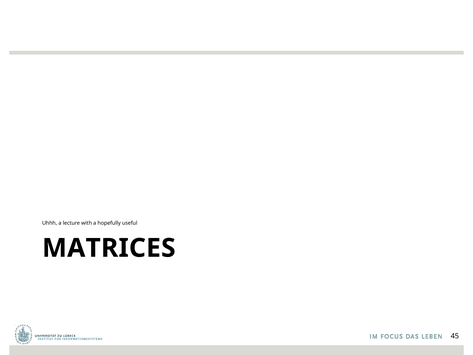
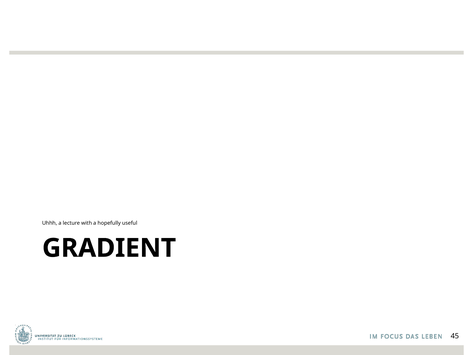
MATRICES: MATRICES -> GRADIENT
